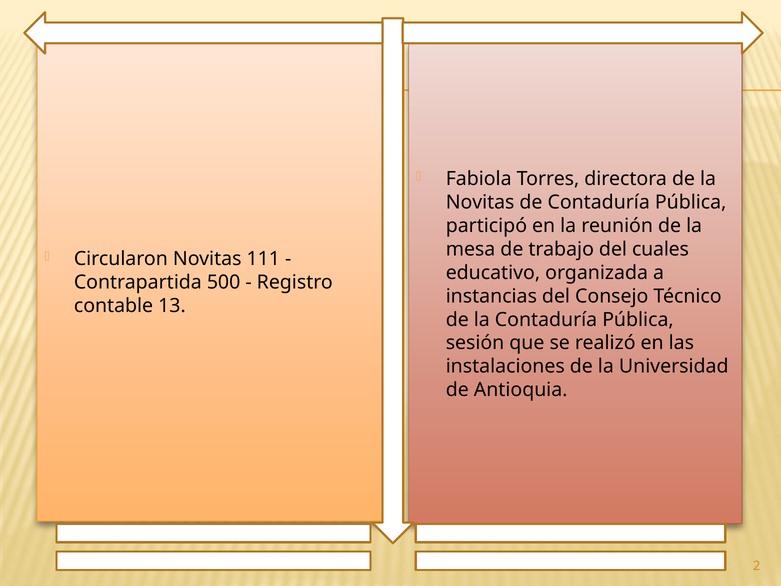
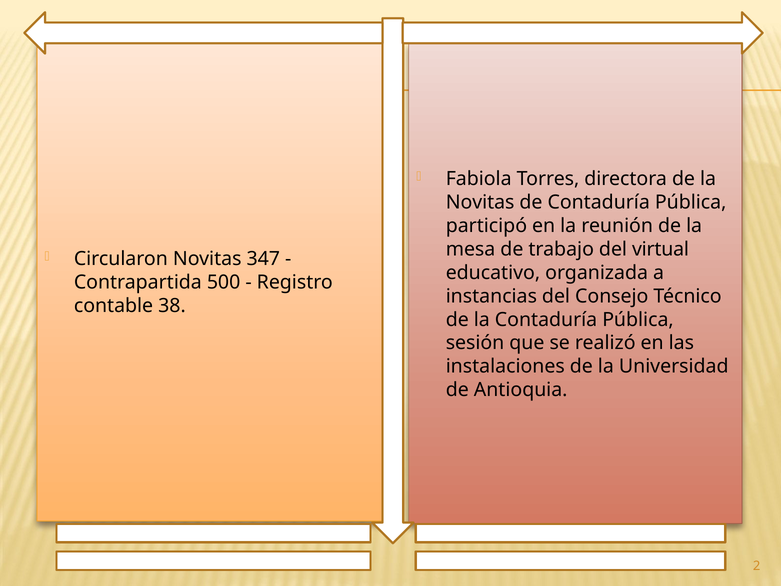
cuales: cuales -> virtual
111: 111 -> 347
13: 13 -> 38
